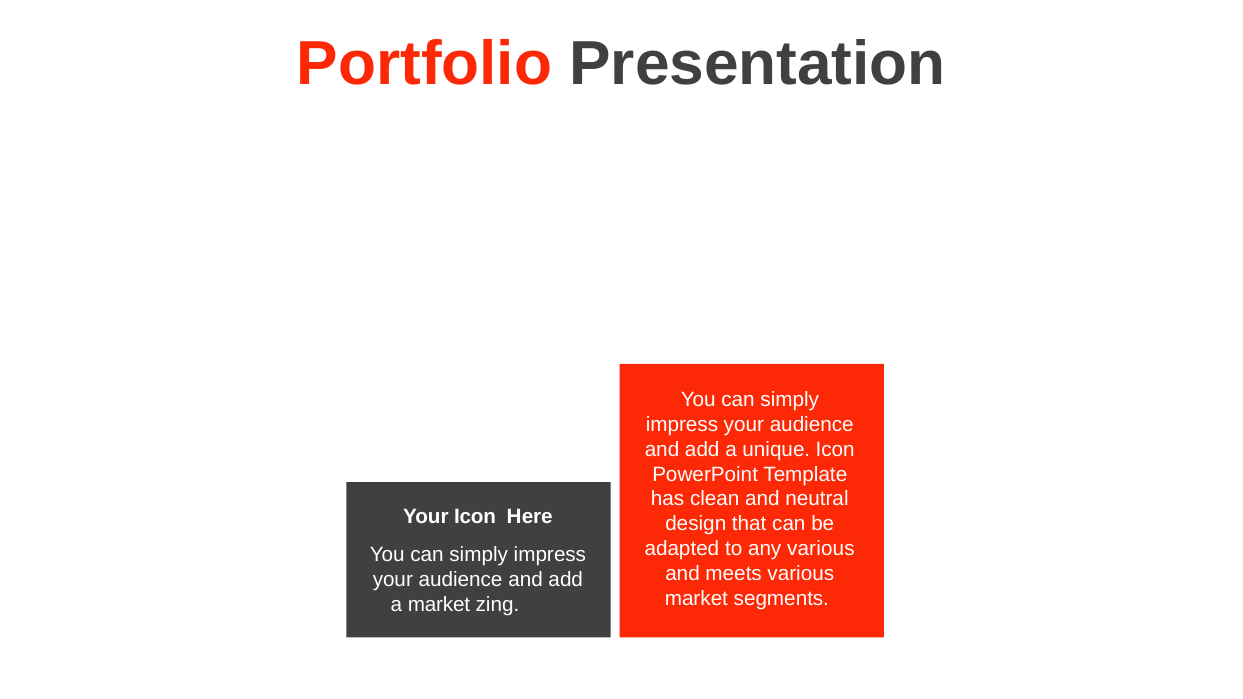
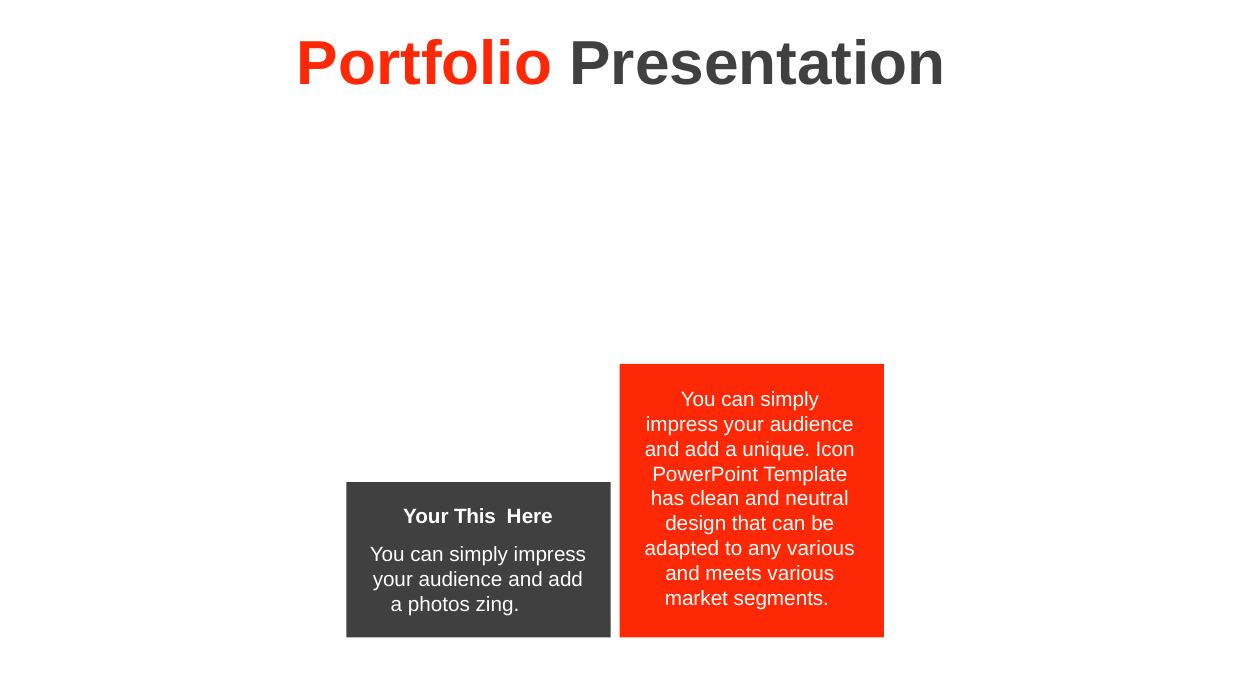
Your Icon: Icon -> This
a market: market -> photos
